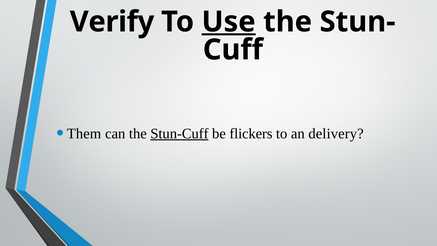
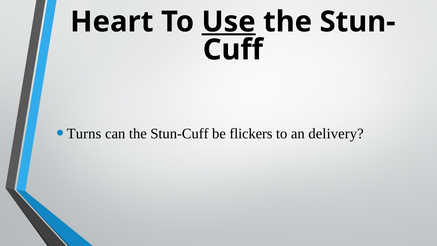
Verify: Verify -> Heart
Them: Them -> Turns
Stun-Cuff underline: present -> none
